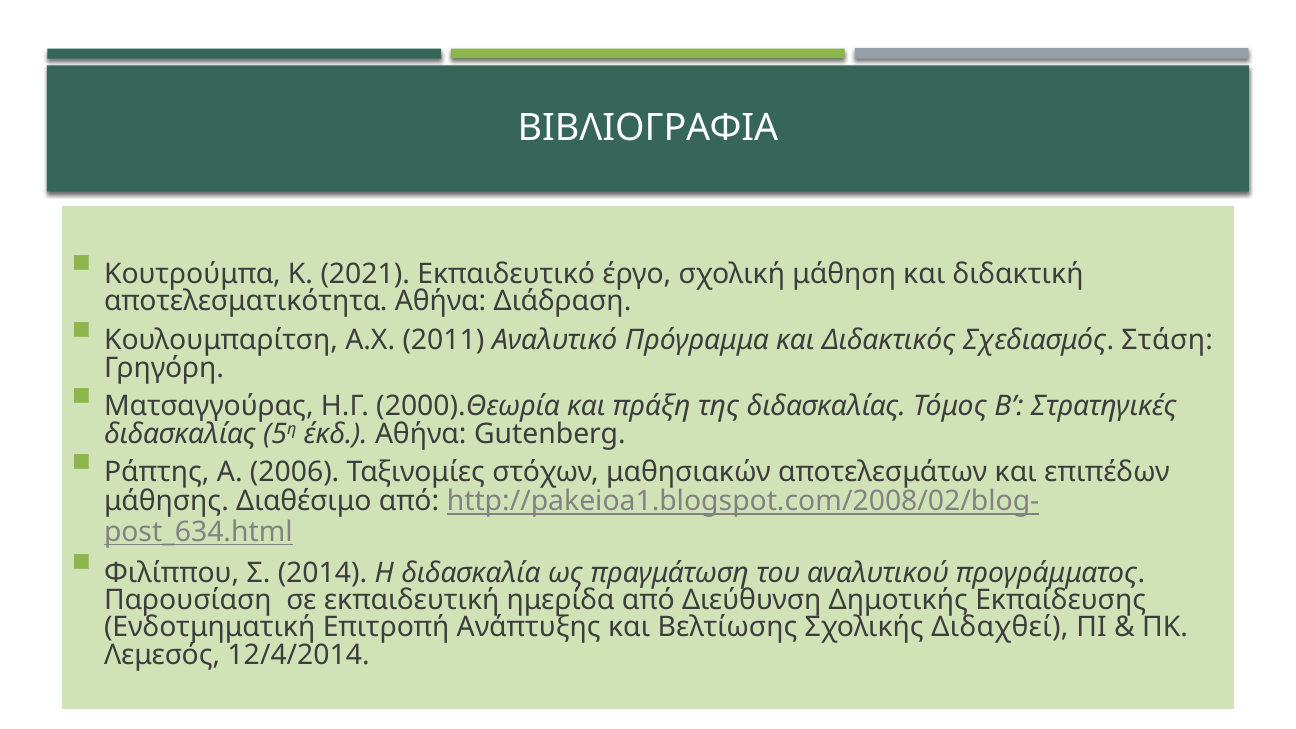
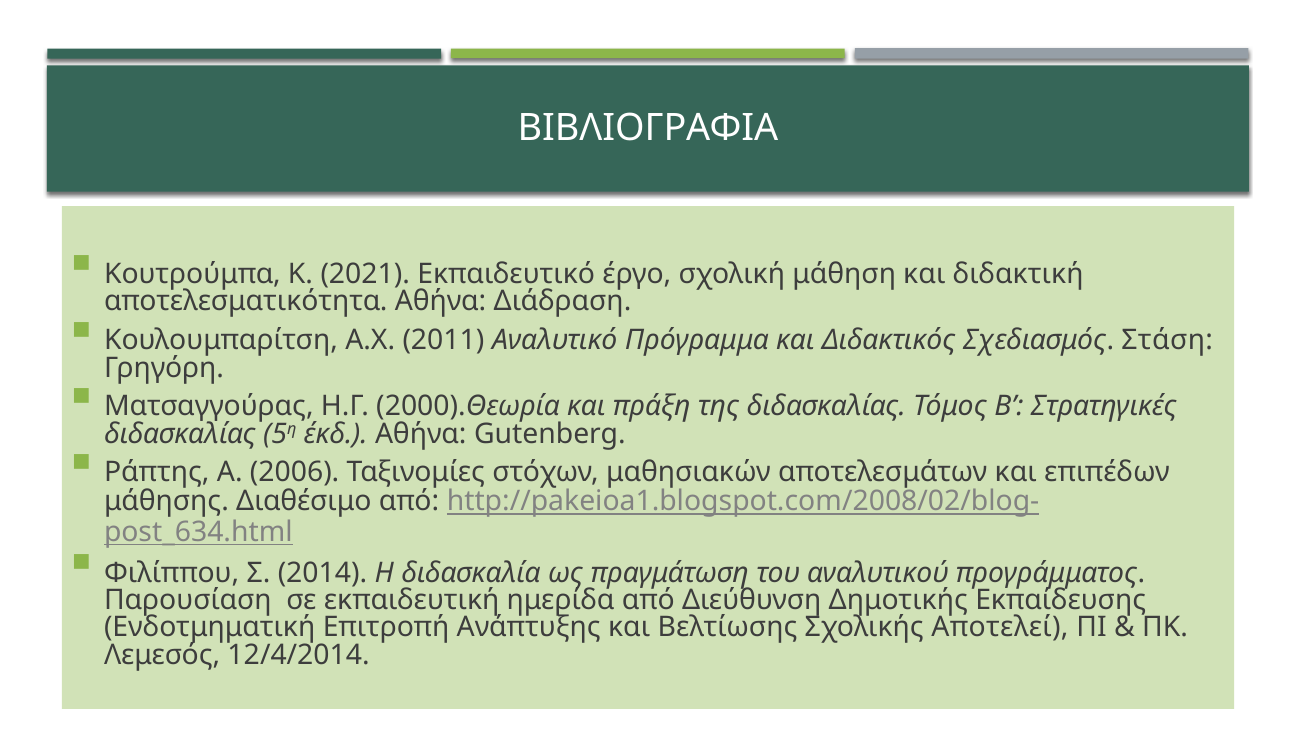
Διδαχθεί: Διδαχθεί -> Αποτελεί
